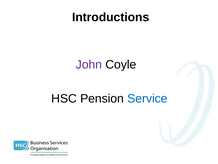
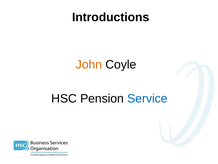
John colour: purple -> orange
